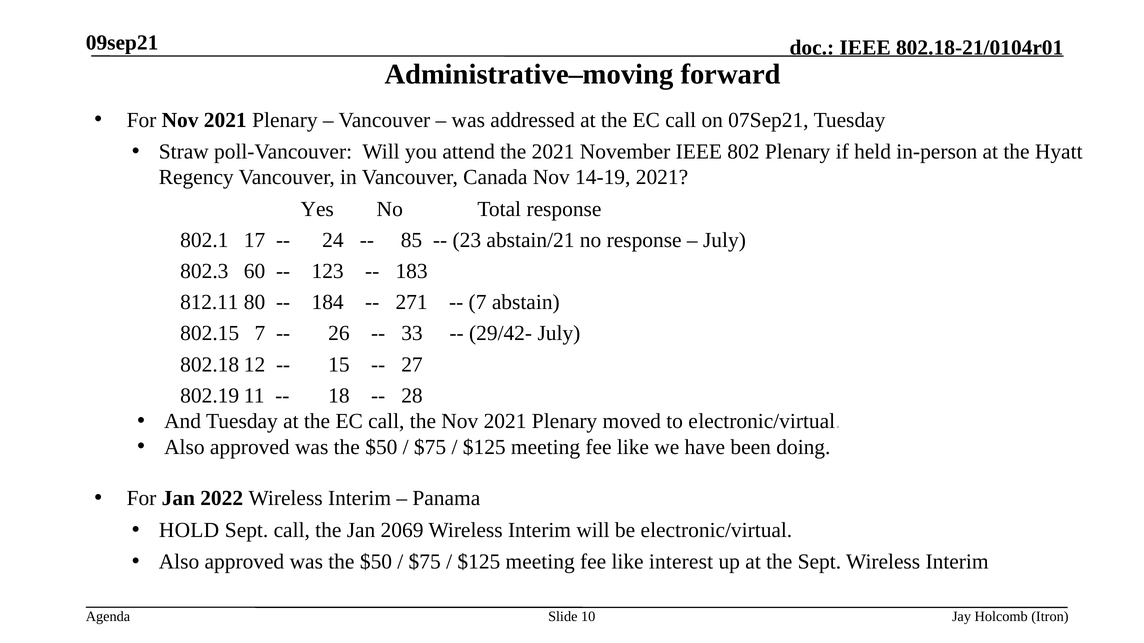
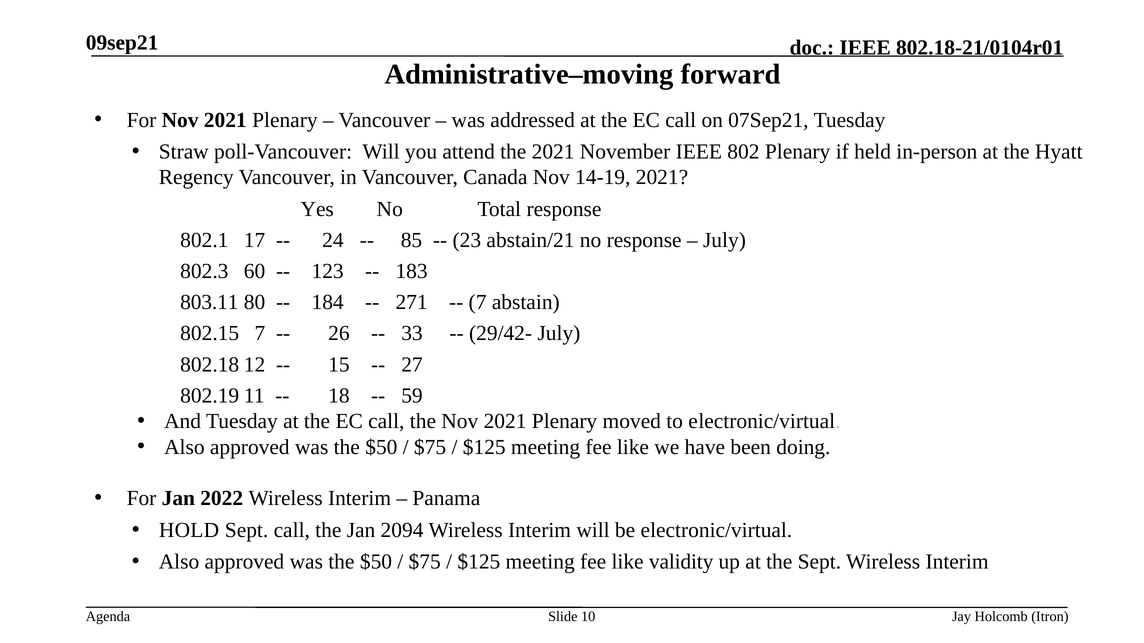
812.11: 812.11 -> 803.11
28: 28 -> 59
2069: 2069 -> 2094
interest: interest -> validity
